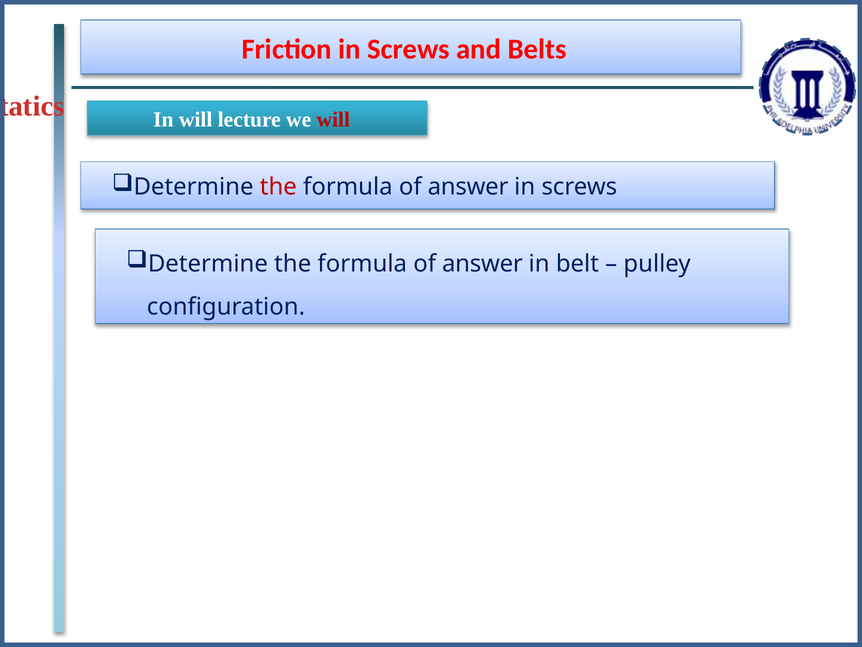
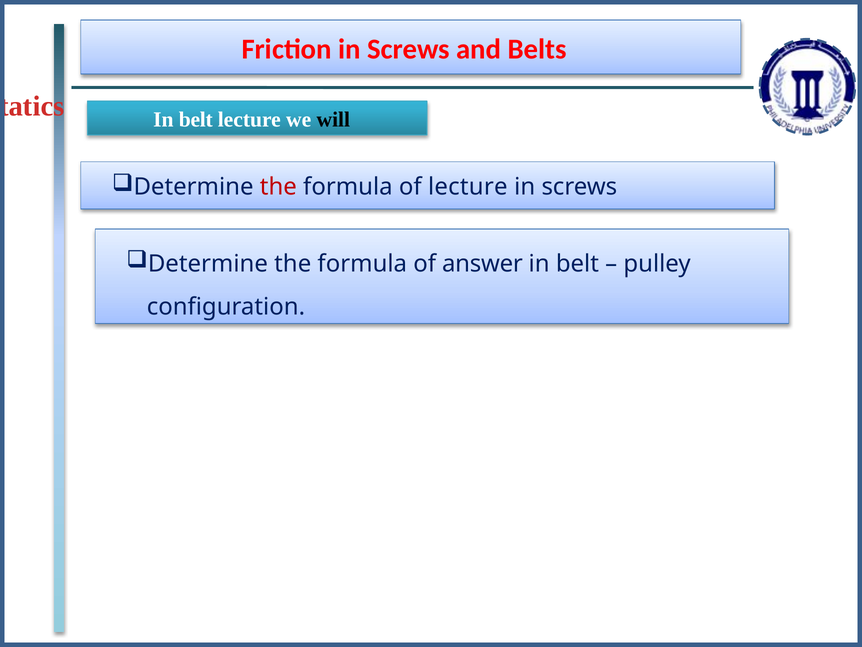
will at (196, 119): will -> belt
will at (333, 119) colour: red -> black
answer at (468, 187): answer -> lecture
